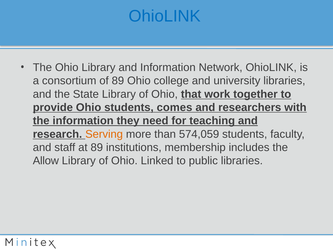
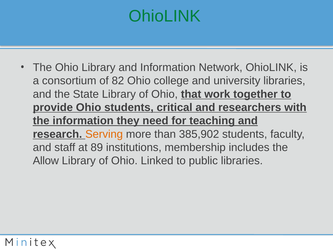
OhioLINK at (165, 16) colour: blue -> green
of 89: 89 -> 82
comes: comes -> critical
574,059: 574,059 -> 385,902
